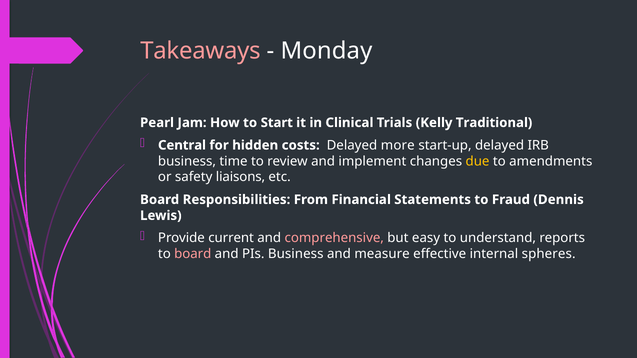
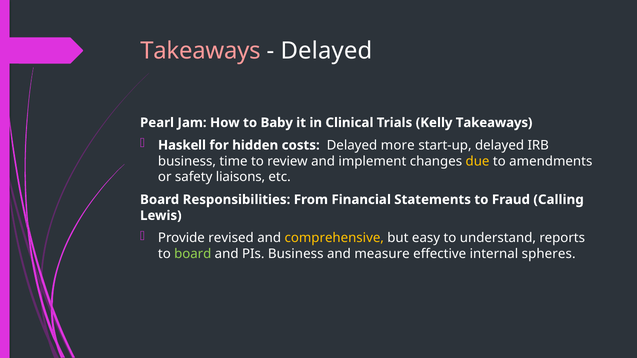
Monday at (326, 51): Monday -> Delayed
Start: Start -> Baby
Kelly Traditional: Traditional -> Takeaways
Central: Central -> Haskell
Dennis: Dennis -> Calling
current: current -> revised
comprehensive colour: pink -> yellow
board at (193, 254) colour: pink -> light green
